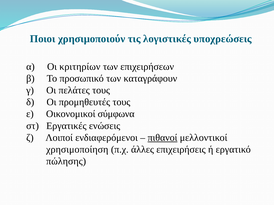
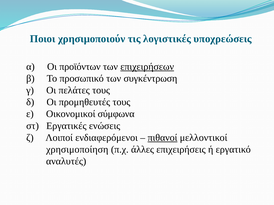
κριτηρίων: κριτηρίων -> προϊόντων
επιχειρήσεων underline: none -> present
καταγράφουν: καταγράφουν -> συγκέντρωση
πώλησης: πώλησης -> αναλυτές
